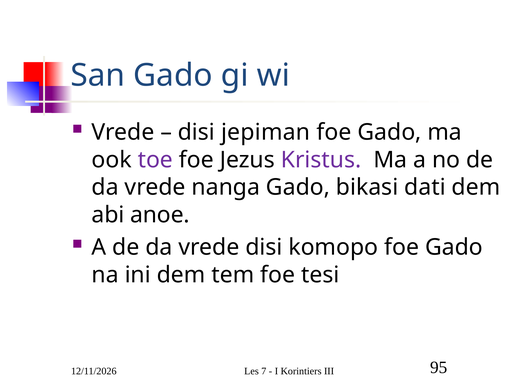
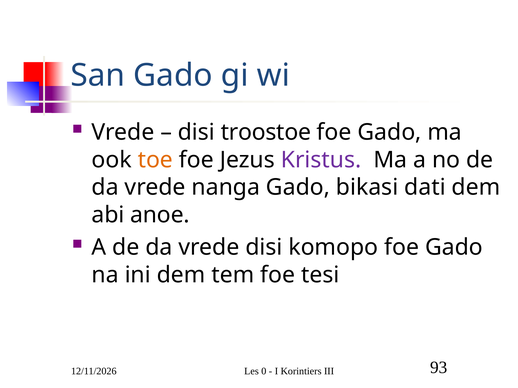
jepiman: jepiman -> troostoe
toe colour: purple -> orange
7: 7 -> 0
95: 95 -> 93
